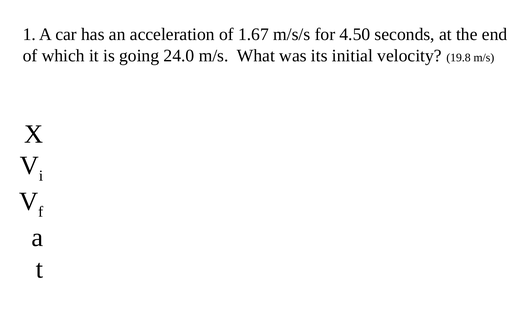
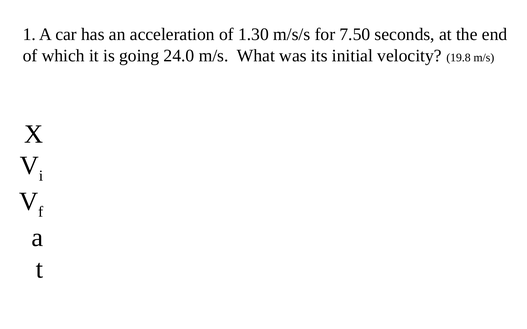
1.67: 1.67 -> 1.30
4.50: 4.50 -> 7.50
